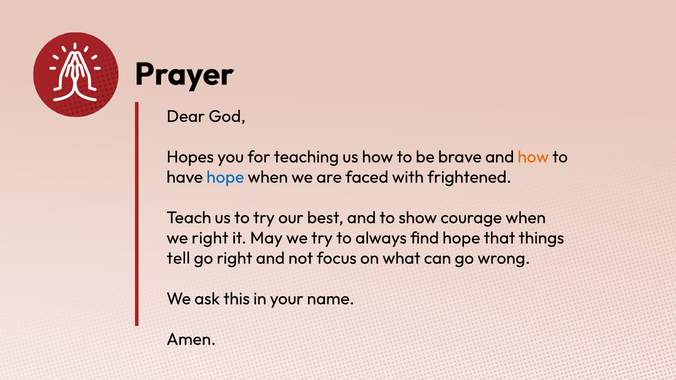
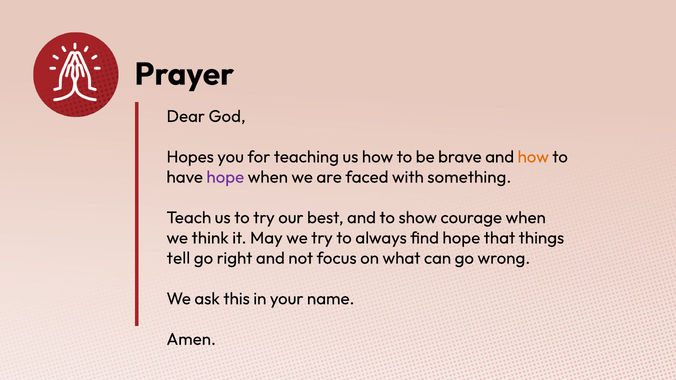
hope at (225, 177) colour: blue -> purple
frightened: frightened -> something
we right: right -> think
